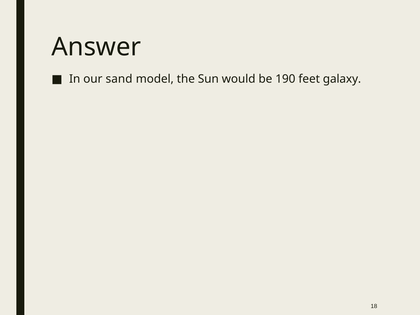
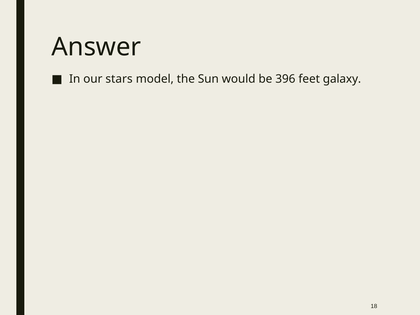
sand: sand -> stars
190: 190 -> 396
